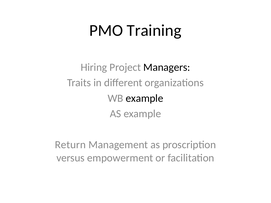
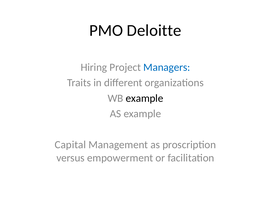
Training: Training -> Deloitte
Managers colour: black -> blue
Return: Return -> Capital
